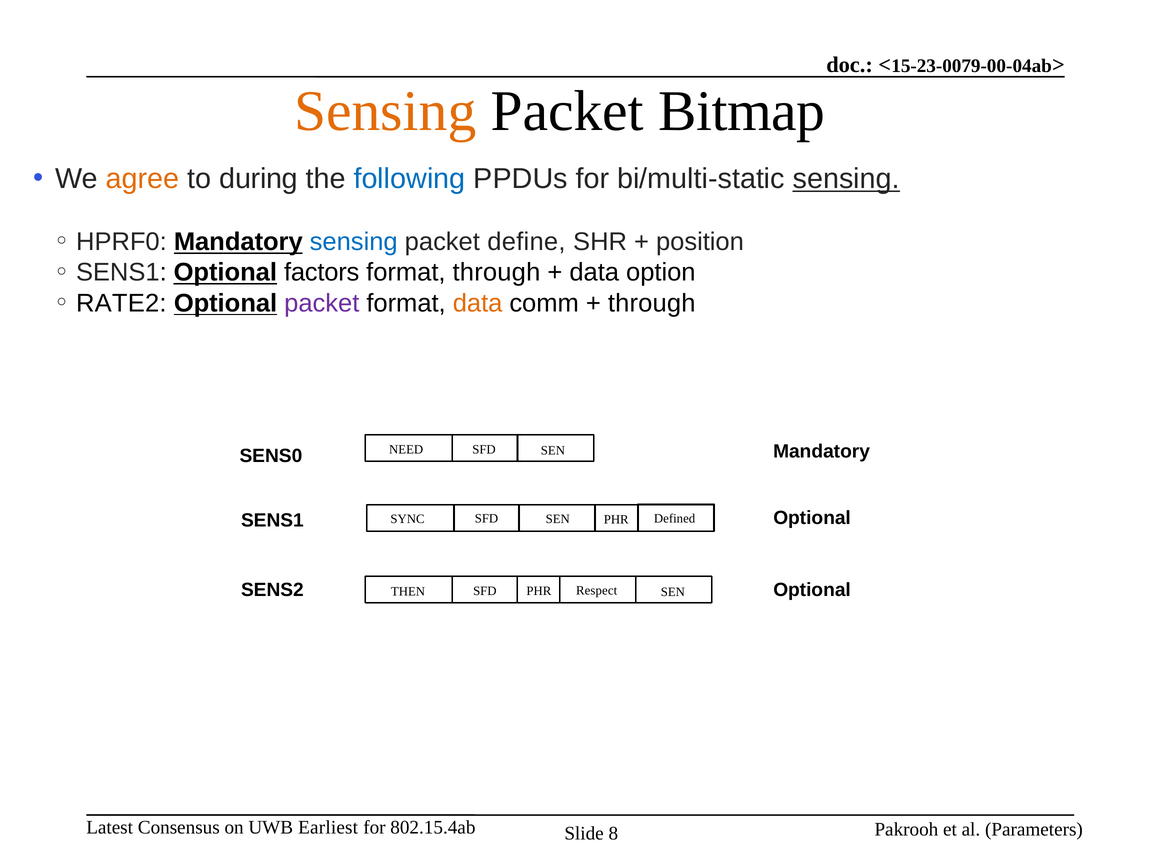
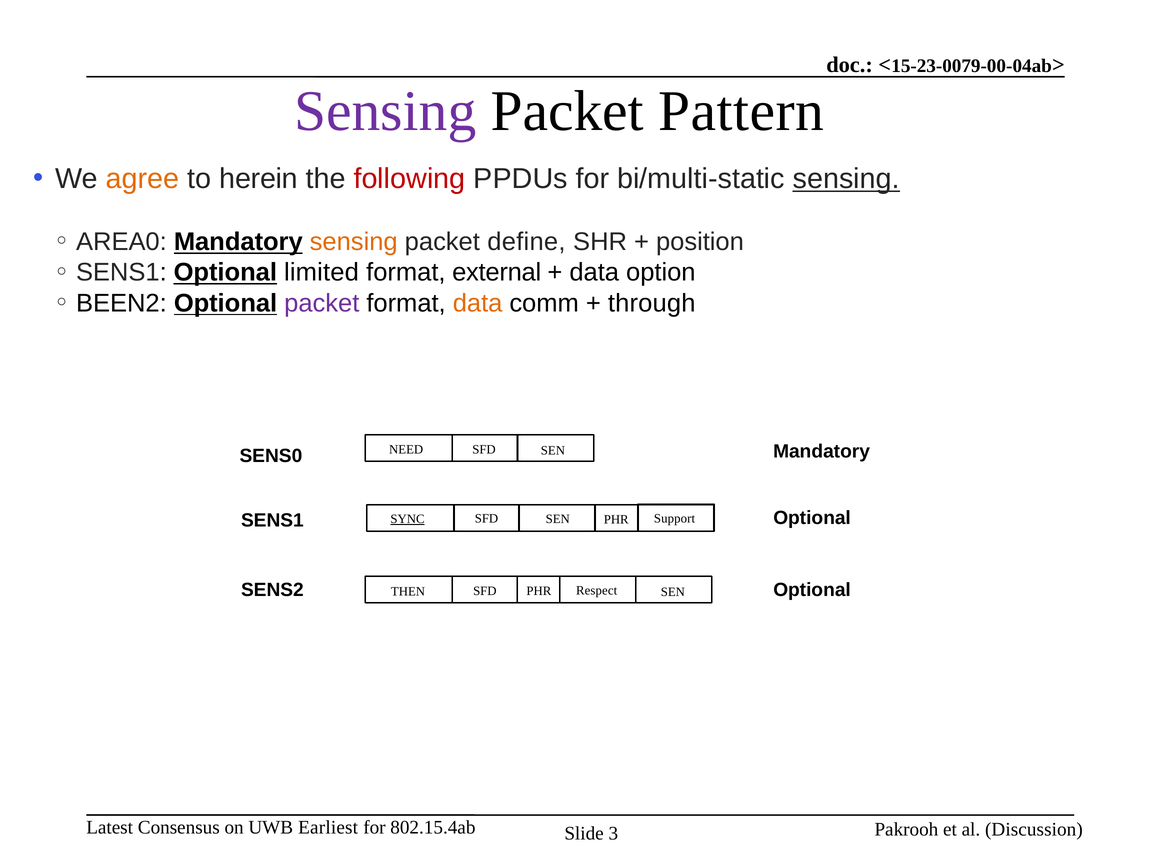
Sensing at (385, 111) colour: orange -> purple
Bitmap: Bitmap -> Pattern
during: during -> herein
following colour: blue -> red
HPRF0: HPRF0 -> AREA0
sensing at (354, 242) colour: blue -> orange
factors: factors -> limited
format through: through -> external
RATE2: RATE2 -> BEEN2
SYNC underline: none -> present
Defined: Defined -> Support
8: 8 -> 3
Parameters: Parameters -> Discussion
